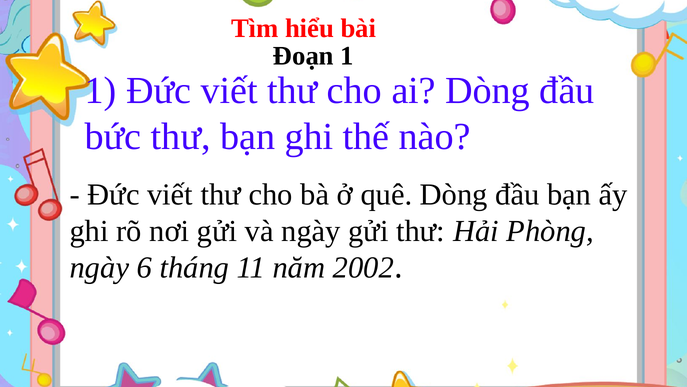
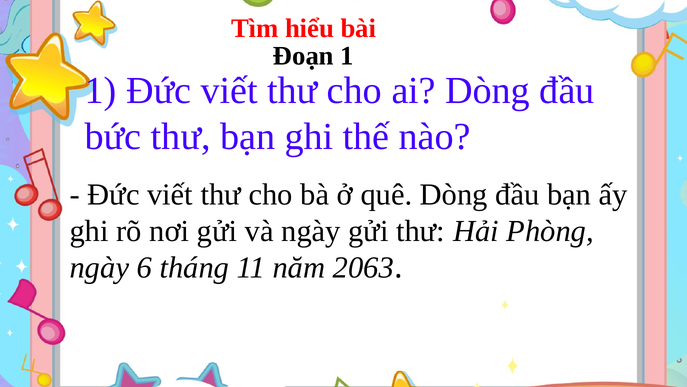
2002: 2002 -> 2063
